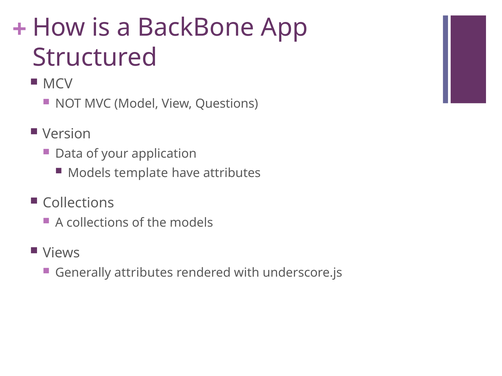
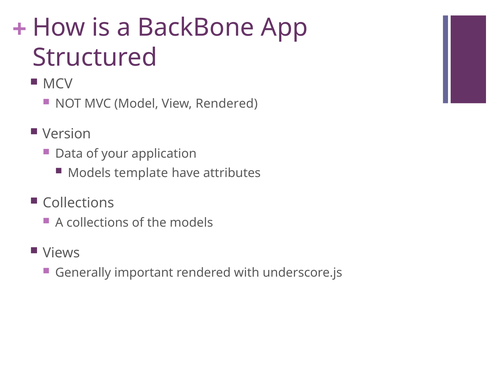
View Questions: Questions -> Rendered
Generally attributes: attributes -> important
